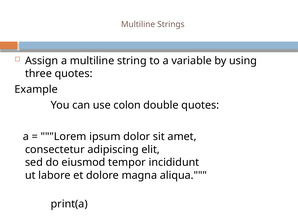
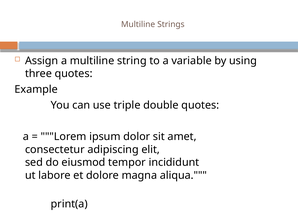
colon: colon -> triple
